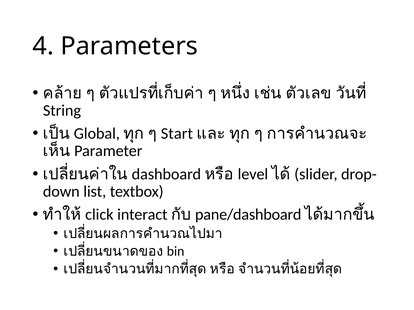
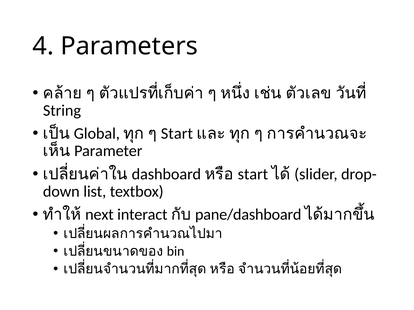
level at (253, 174): level -> start
click: click -> next
